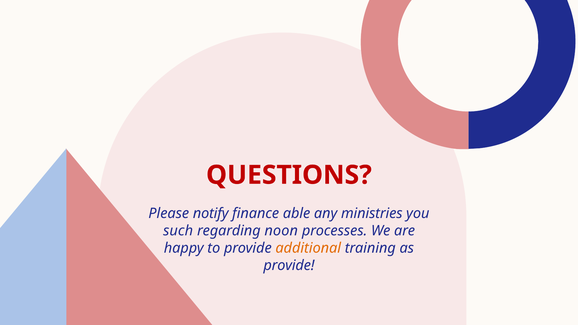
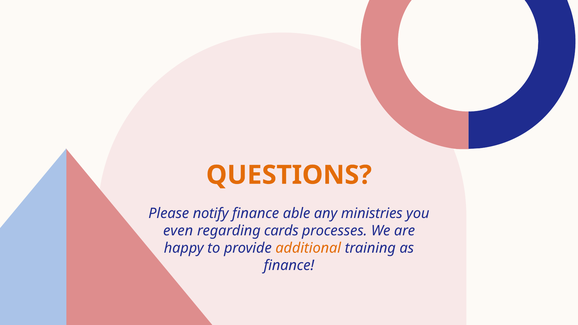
QUESTIONS colour: red -> orange
such: such -> even
noon: noon -> cards
provide at (289, 265): provide -> finance
